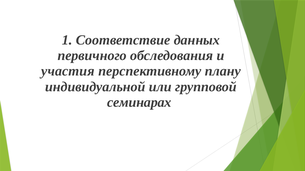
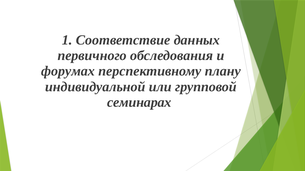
участия: участия -> форумах
